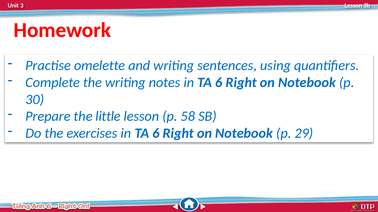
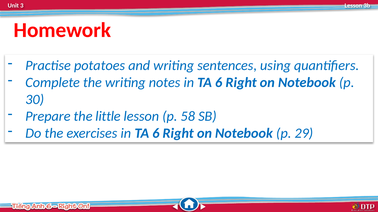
omelette: omelette -> potatoes
